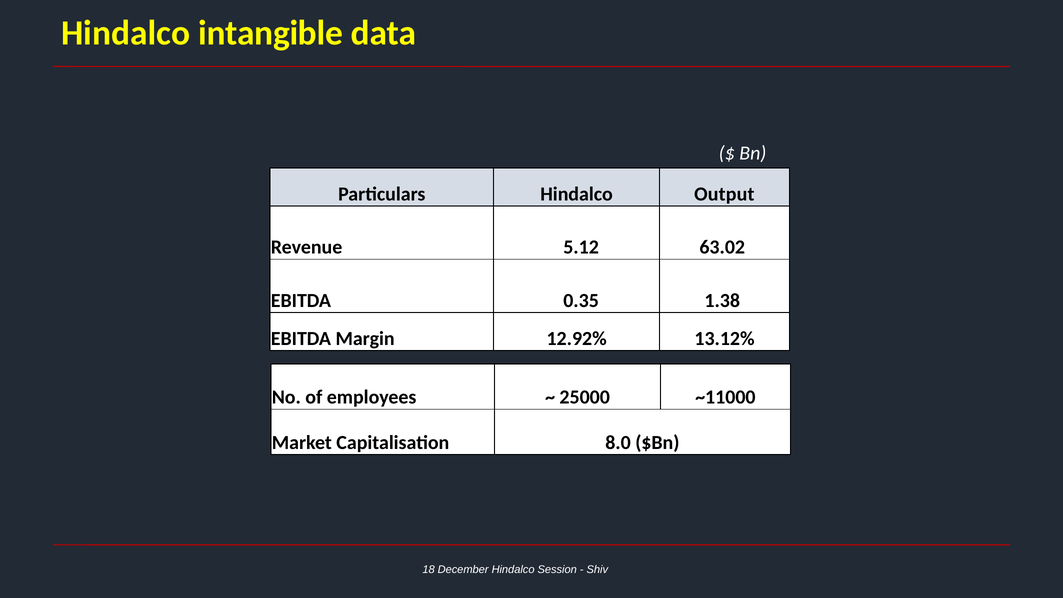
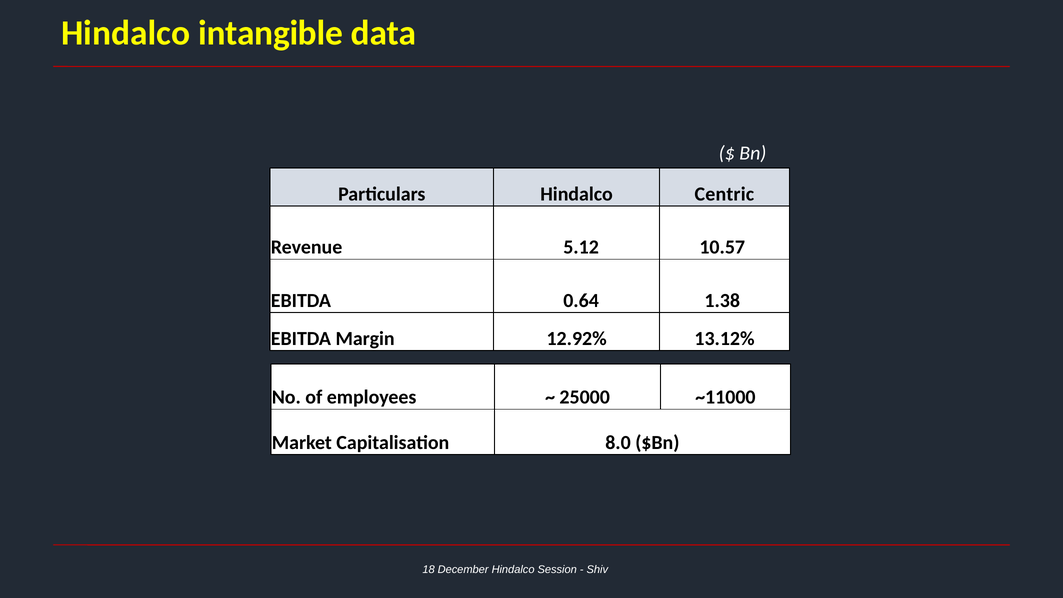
Output: Output -> Centric
63.02: 63.02 -> 10.57
0.35: 0.35 -> 0.64
